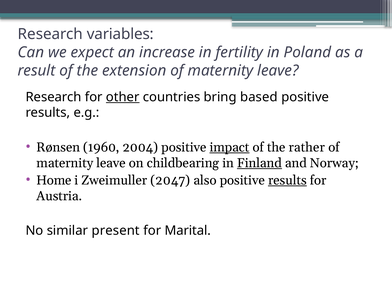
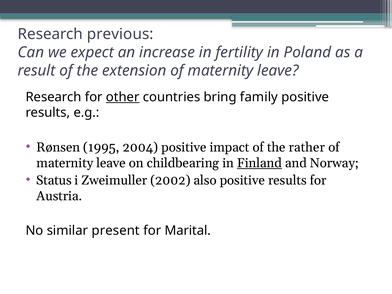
variables: variables -> previous
based: based -> family
1960: 1960 -> 1995
impact underline: present -> none
Home: Home -> Status
2047: 2047 -> 2002
results at (287, 180) underline: present -> none
